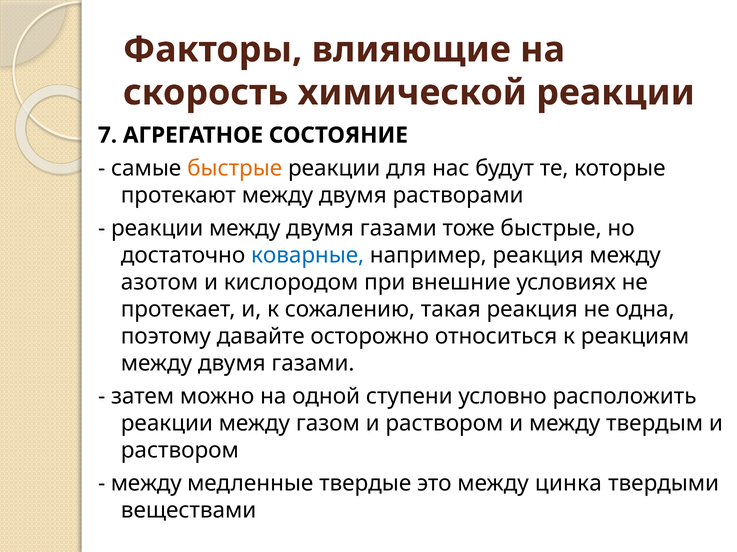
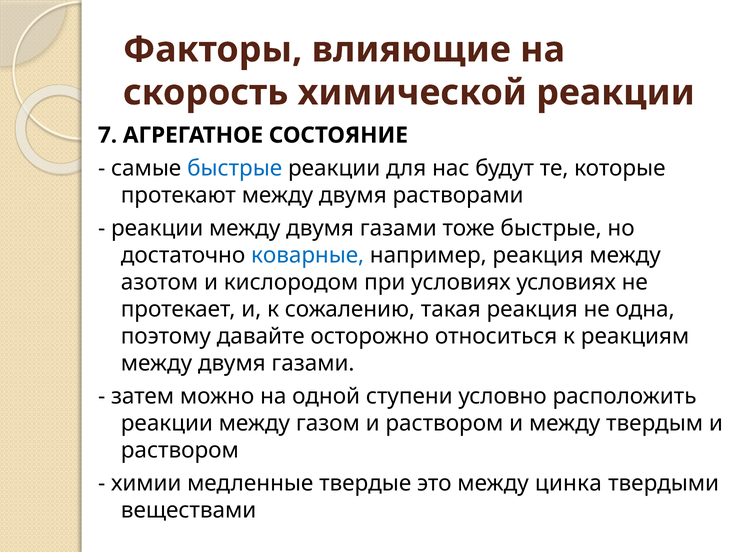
быстрые at (235, 169) colour: orange -> blue
при внешние: внешние -> условиях
между at (146, 484): между -> химии
